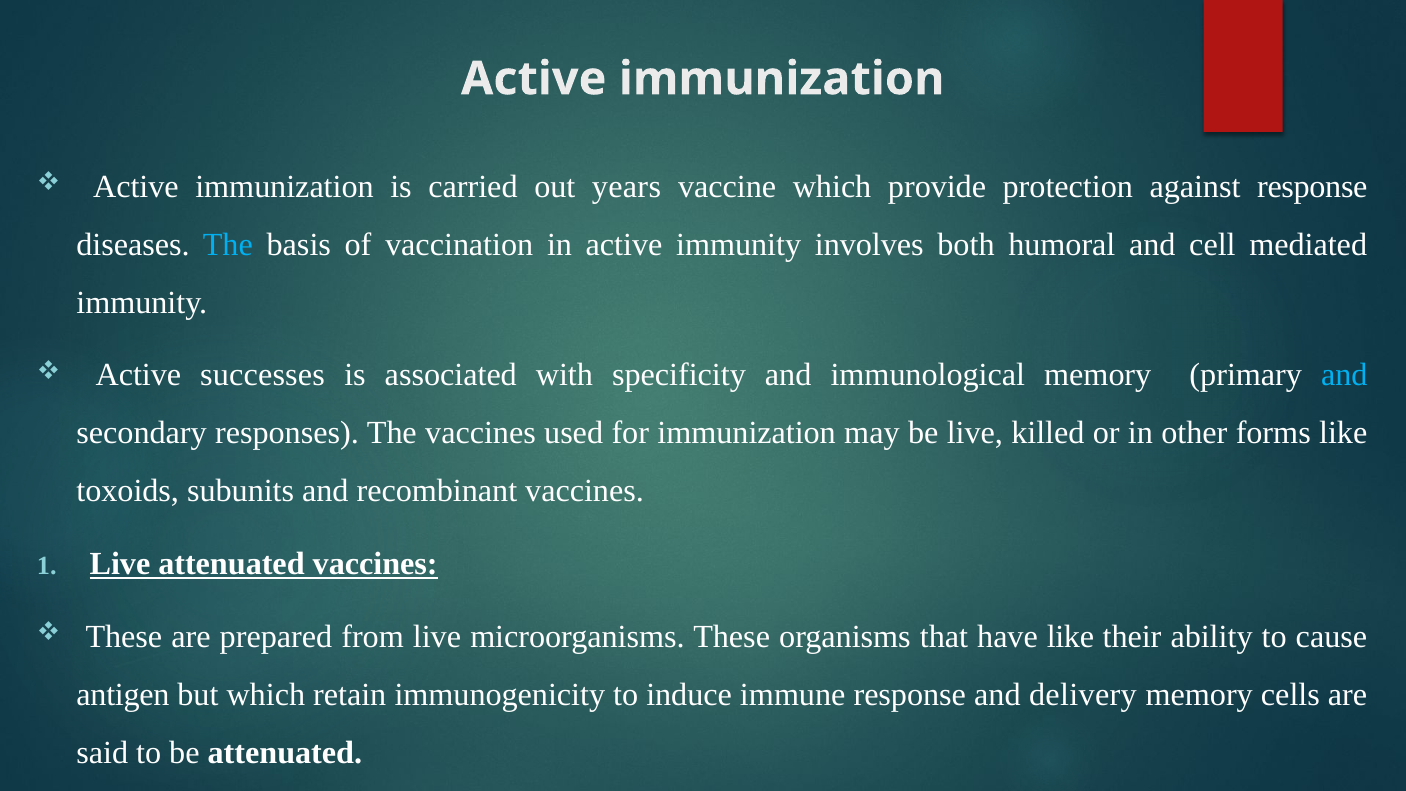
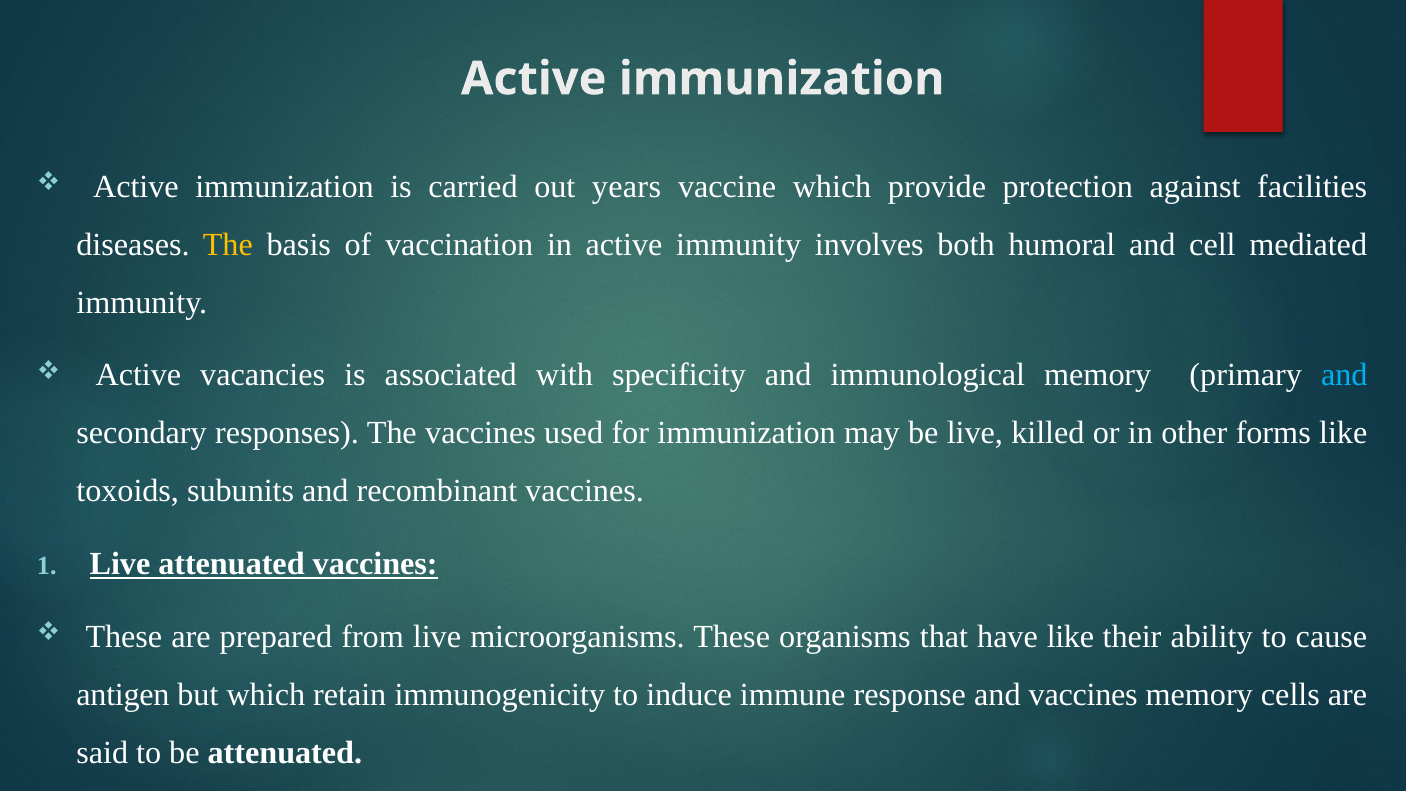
against response: response -> facilities
The at (228, 245) colour: light blue -> yellow
successes: successes -> vacancies
and delivery: delivery -> vaccines
